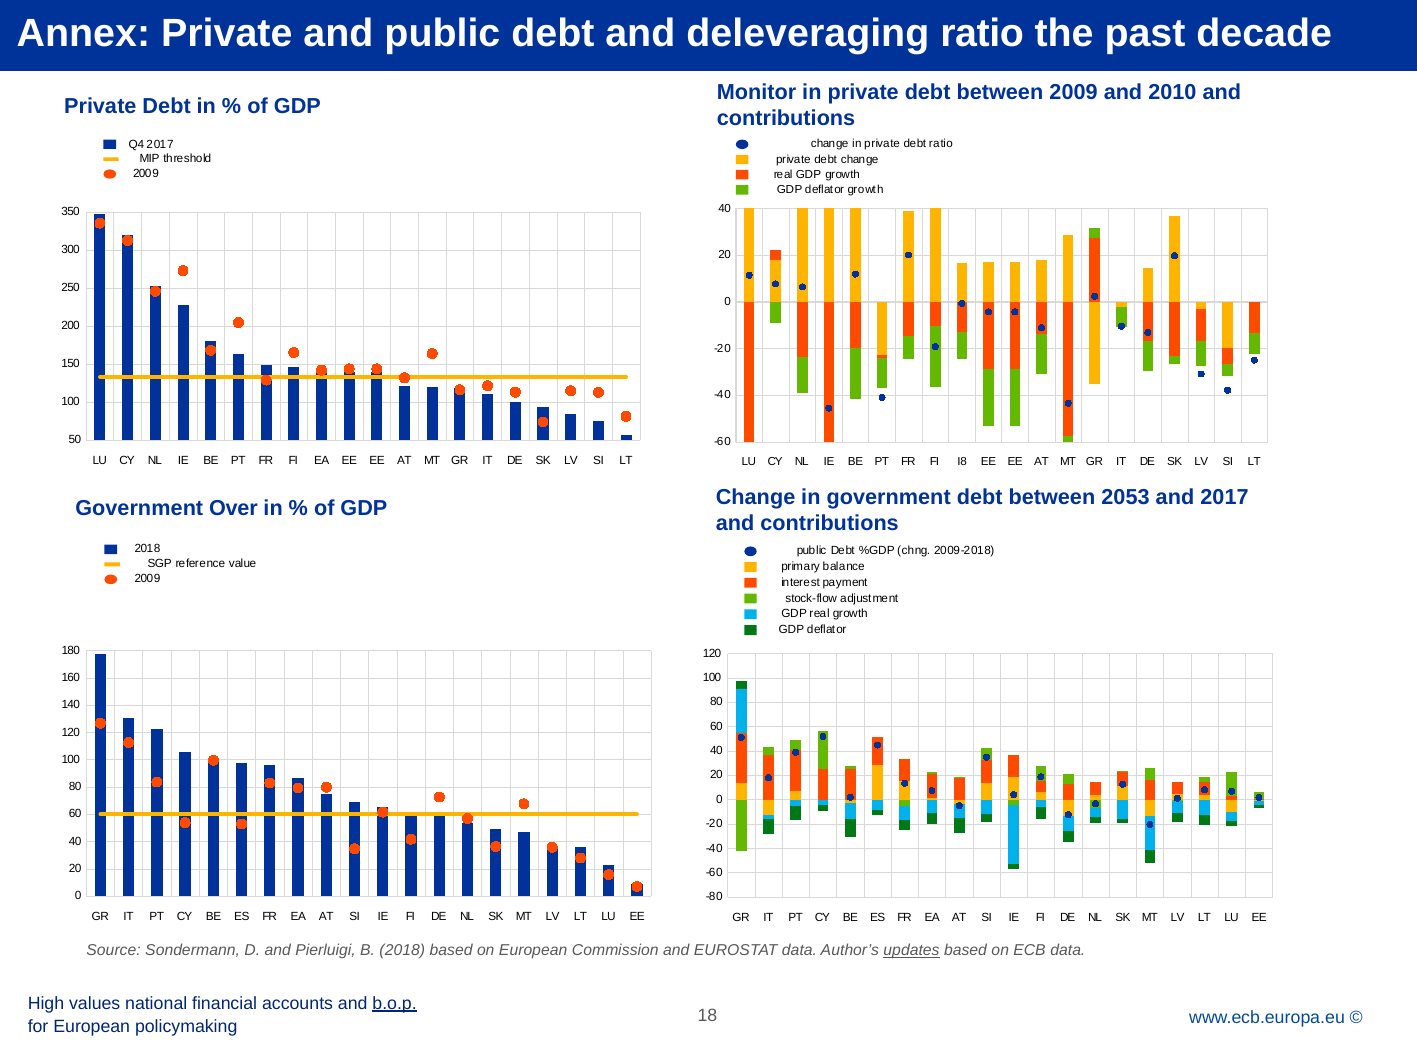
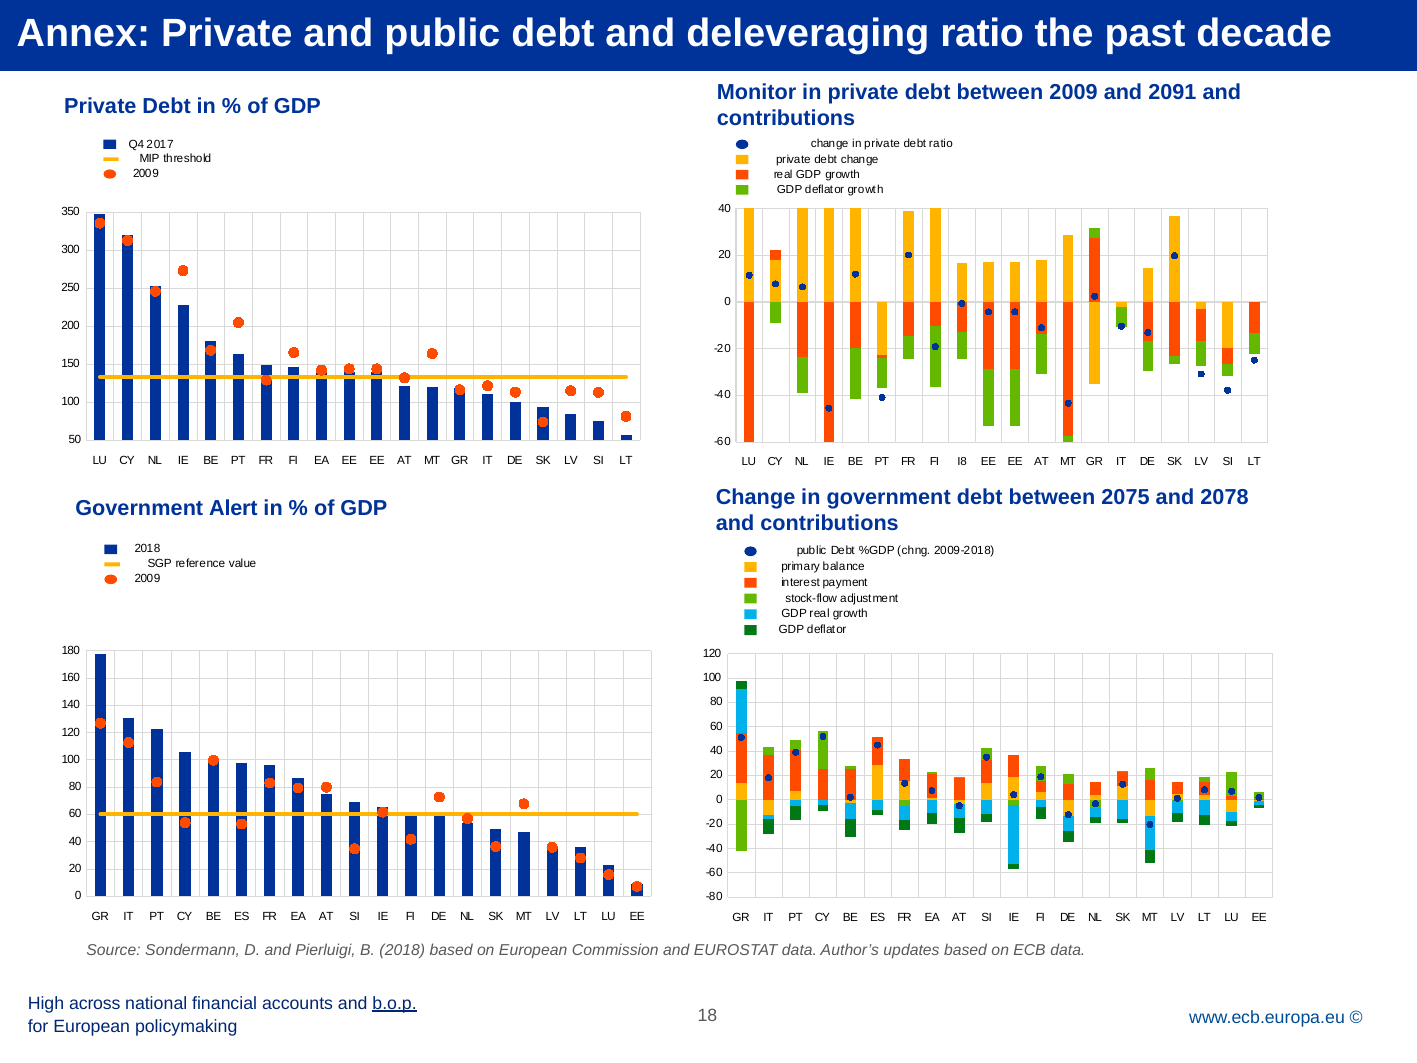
2010: 2010 -> 2091
2053: 2053 -> 2075
and 2017: 2017 -> 2078
Over: Over -> Alert
updates underline: present -> none
values: values -> across
